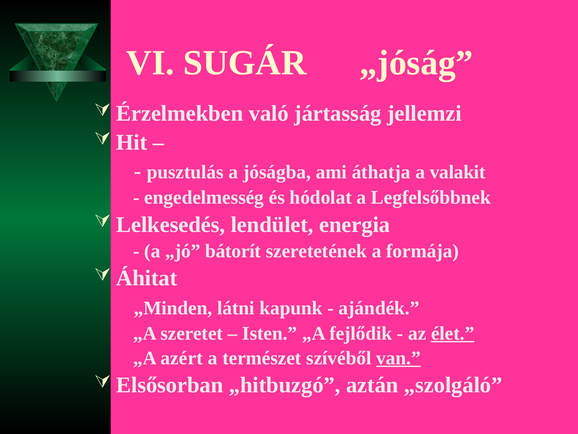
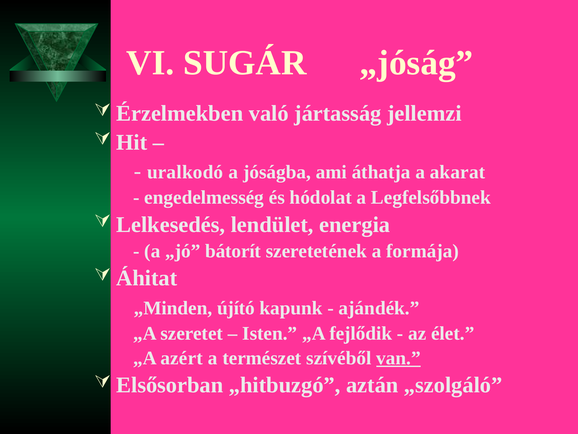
pusztulás: pusztulás -> uralkodó
valakit: valakit -> akarat
látni: látni -> újító
élet underline: present -> none
